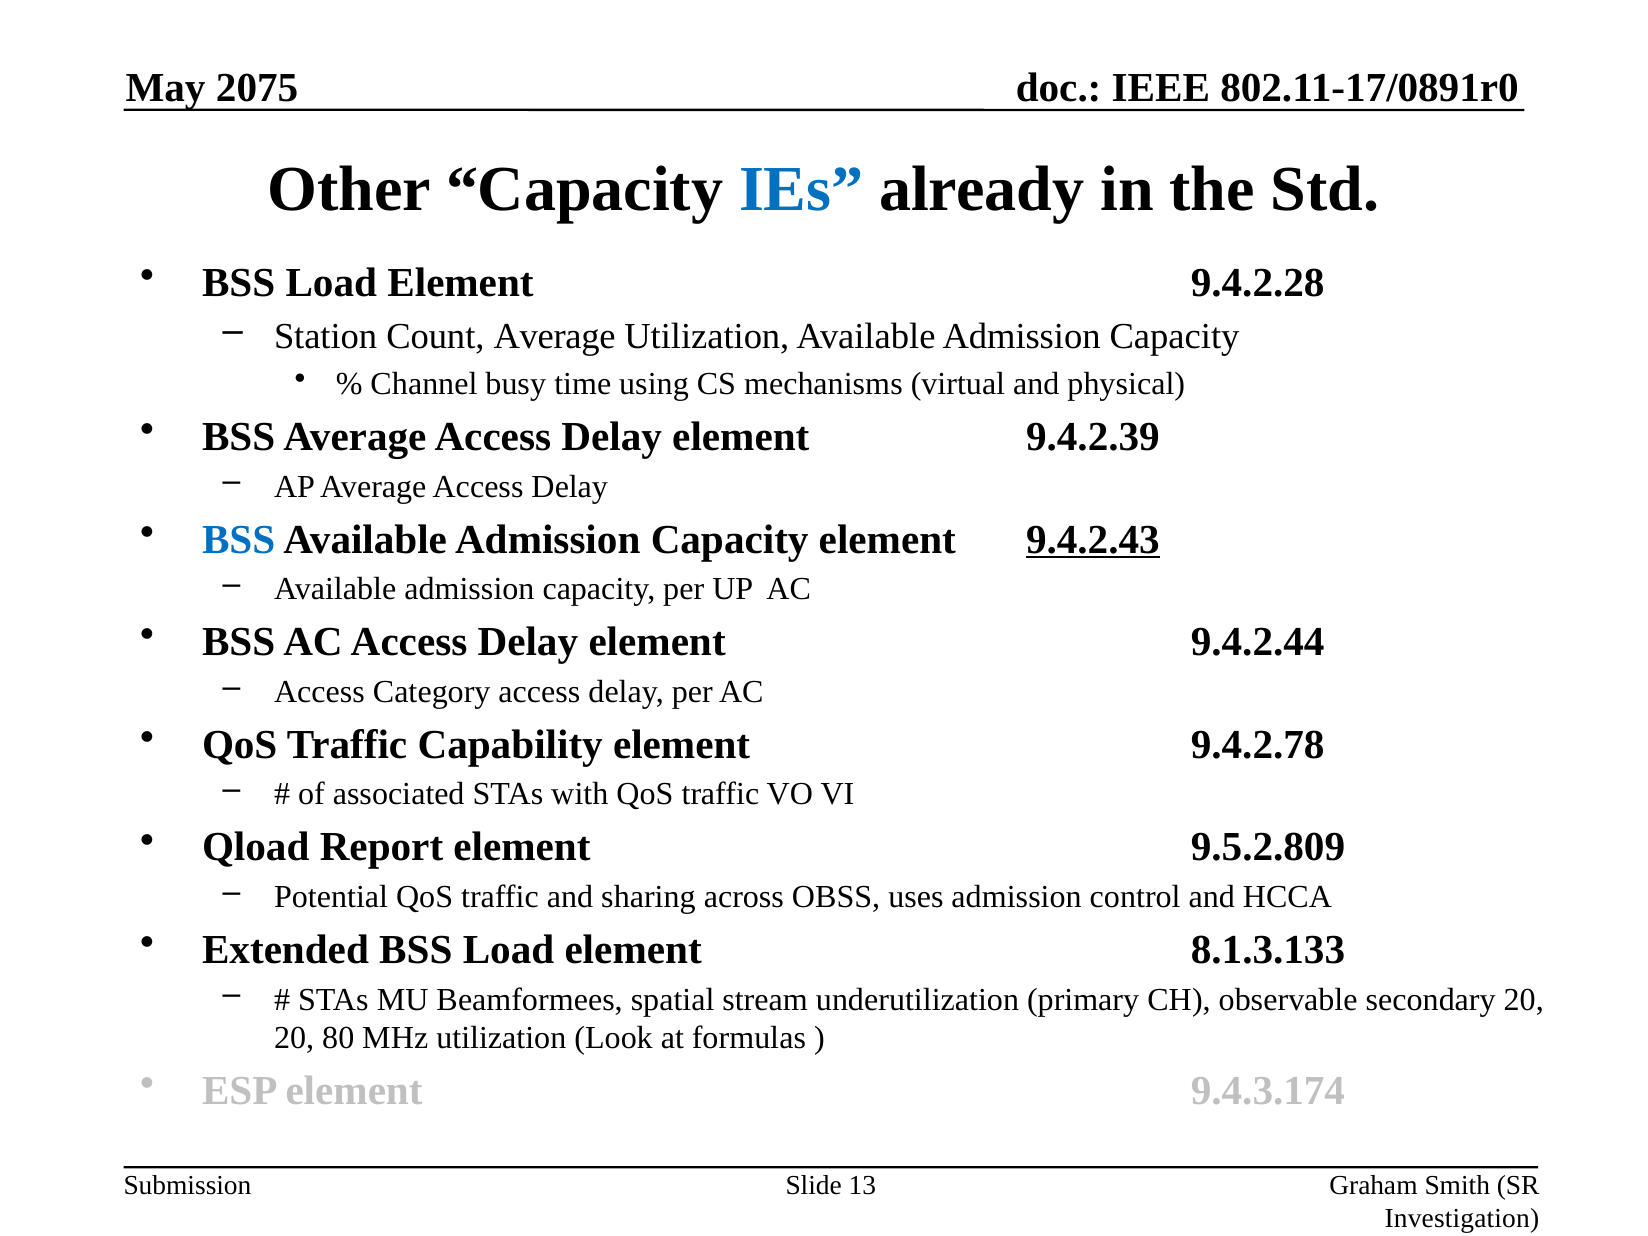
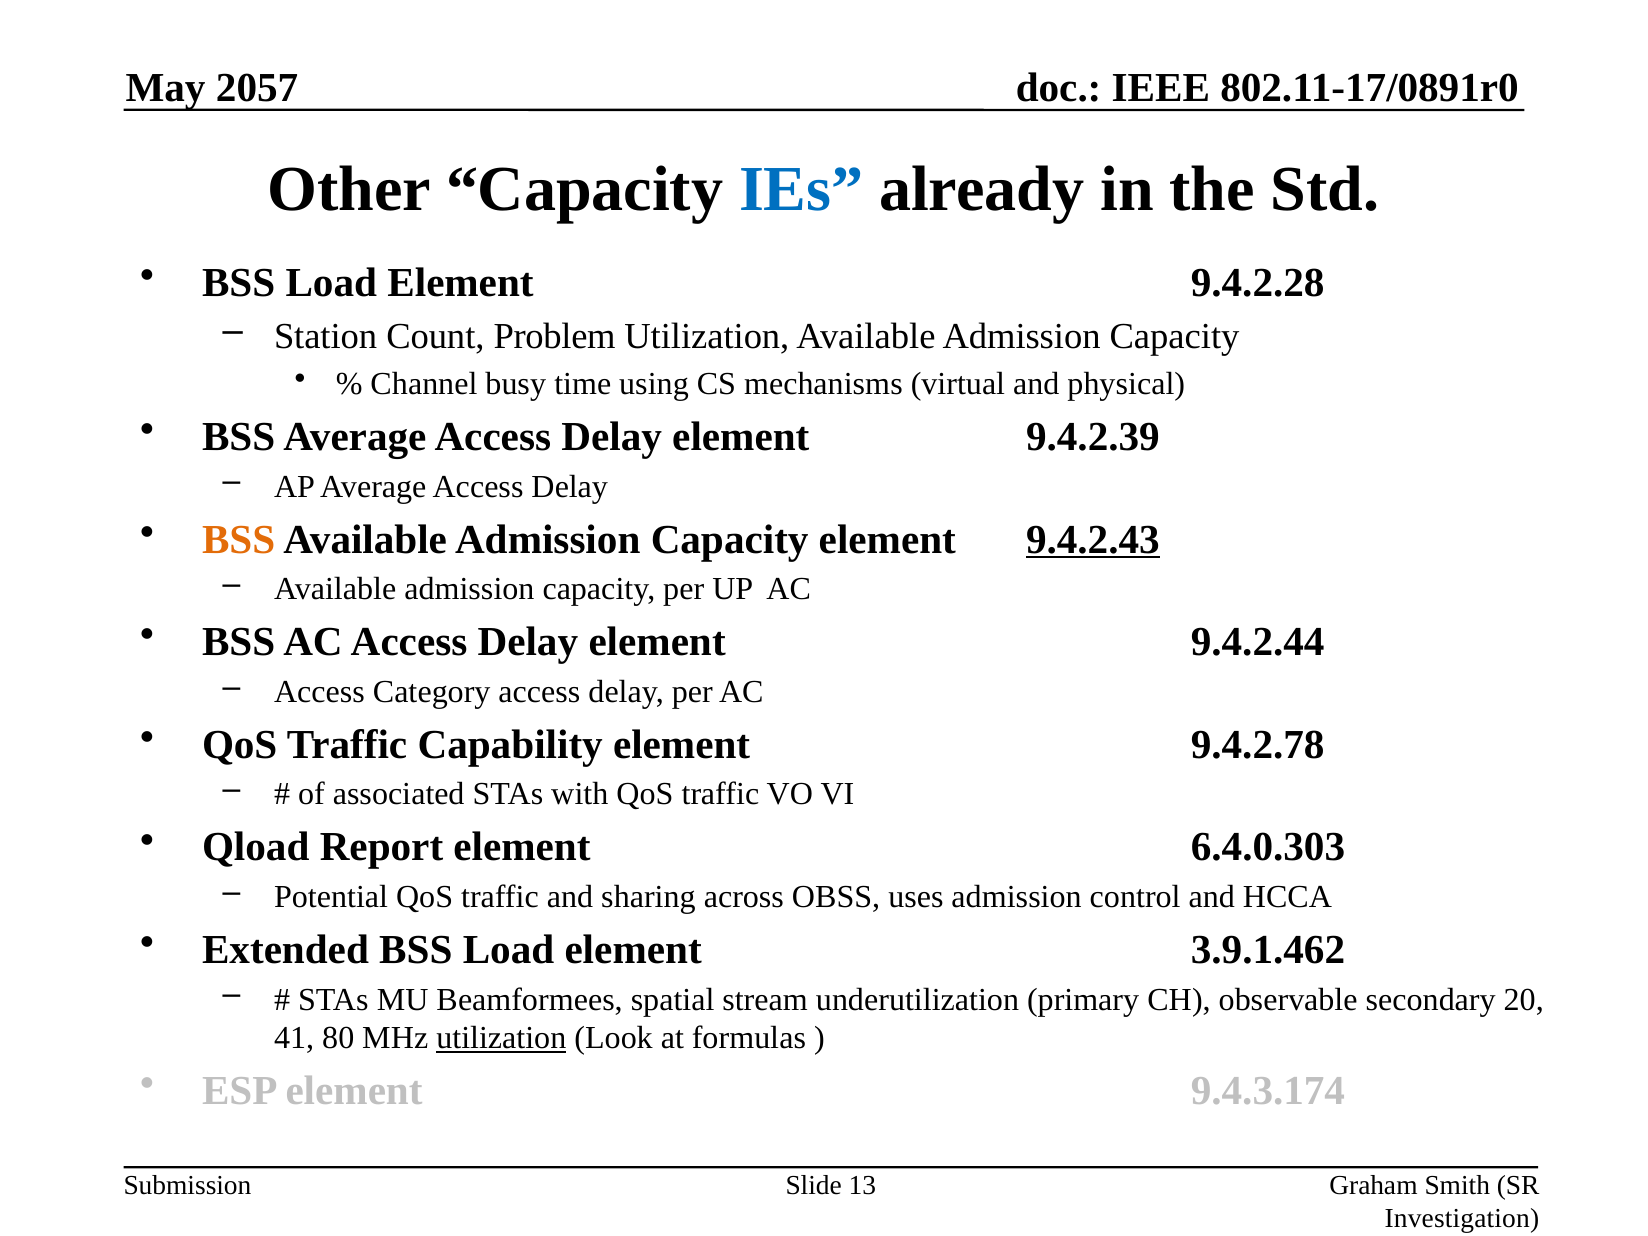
2075: 2075 -> 2057
Count Average: Average -> Problem
BSS at (239, 540) colour: blue -> orange
9.5.2.809: 9.5.2.809 -> 6.4.0.303
8.1.3.133: 8.1.3.133 -> 3.9.1.462
20 at (294, 1038): 20 -> 41
utilization at (501, 1038) underline: none -> present
